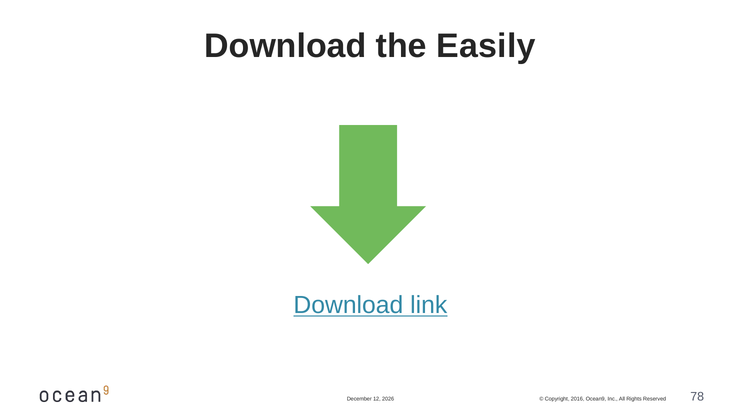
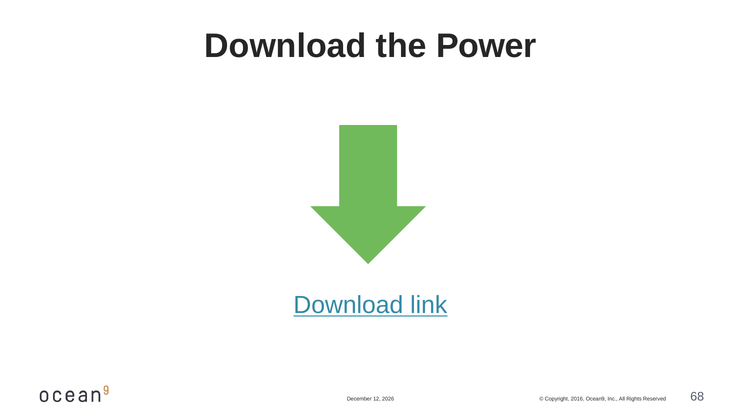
Easily: Easily -> Power
78: 78 -> 68
